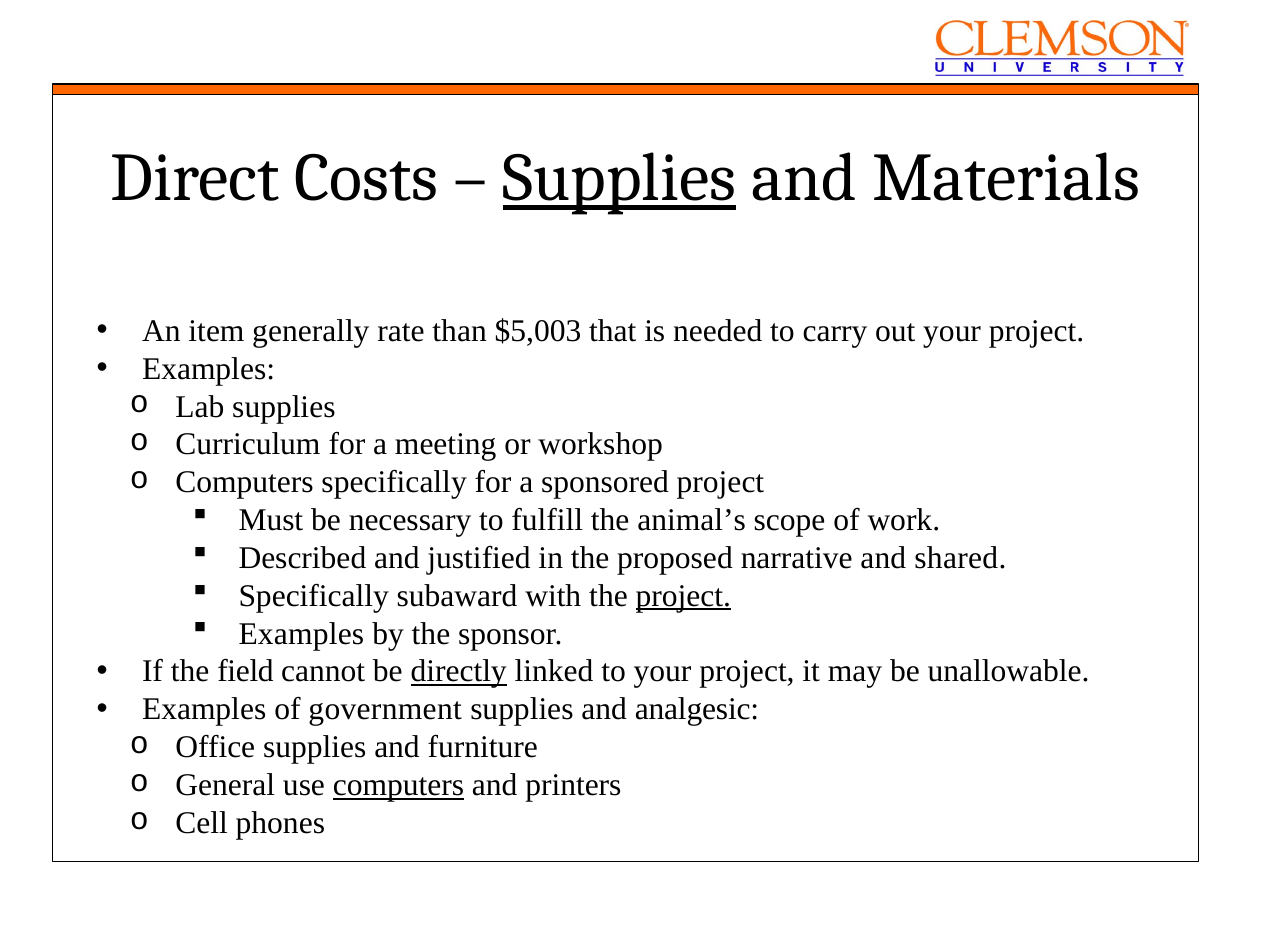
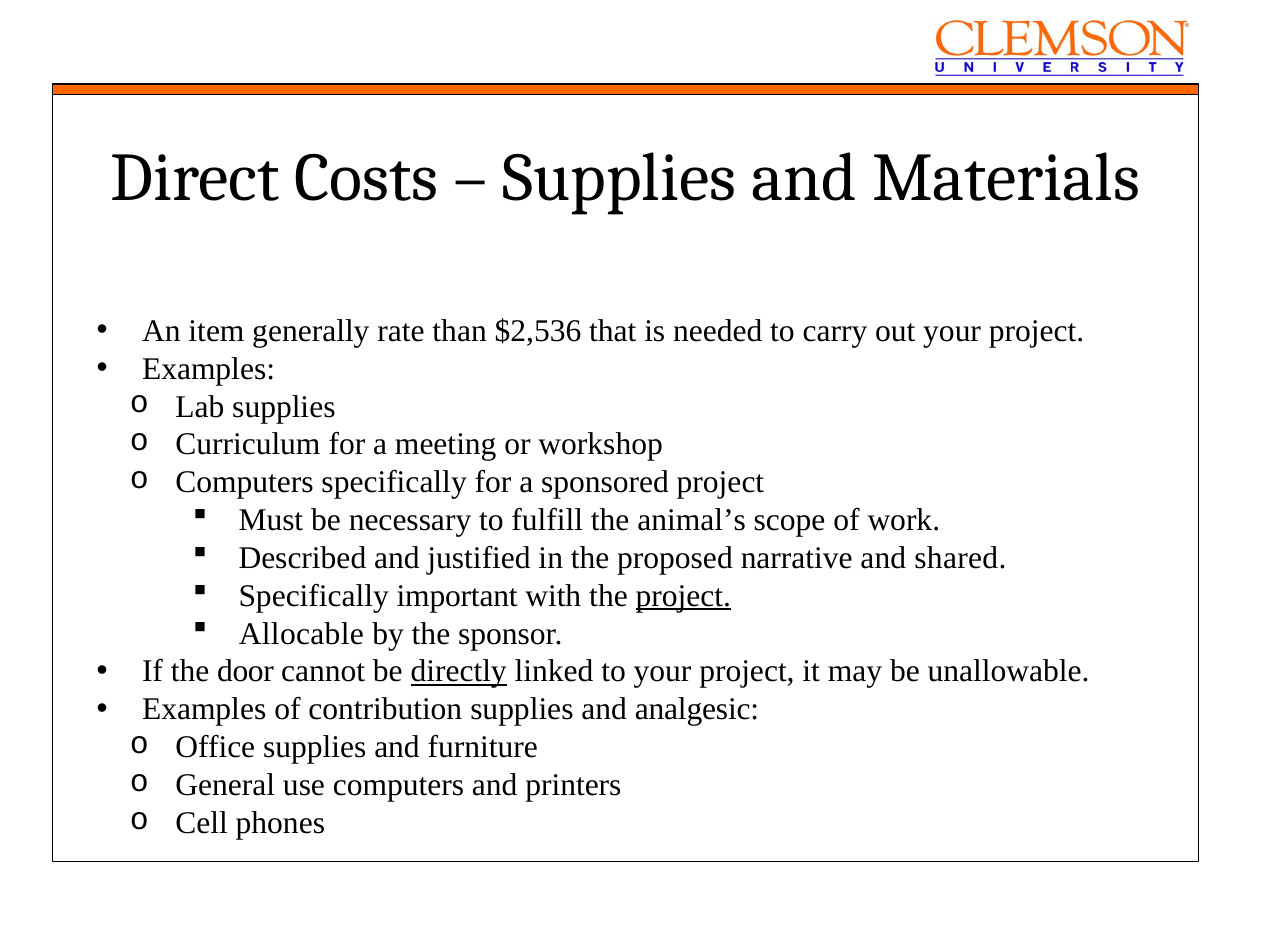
Supplies at (619, 178) underline: present -> none
$5,003: $5,003 -> $2,536
subaward: subaward -> important
Examples at (301, 634): Examples -> Allocable
field: field -> door
government: government -> contribution
computers at (398, 785) underline: present -> none
